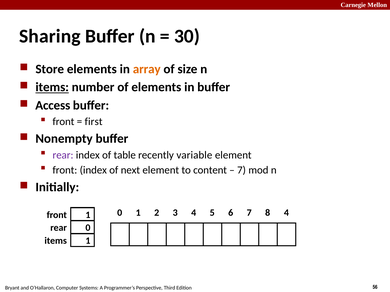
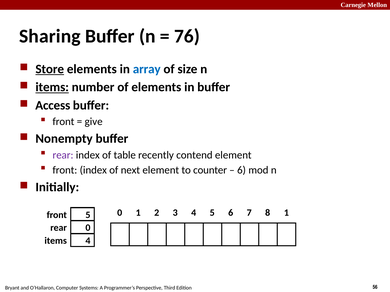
30: 30 -> 76
Store underline: none -> present
array colour: orange -> blue
first: first -> give
variable: variable -> contend
content: content -> counter
7 at (242, 170): 7 -> 6
2 4: 4 -> 1
front 1: 1 -> 5
items 1: 1 -> 4
